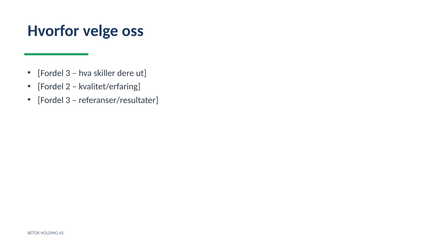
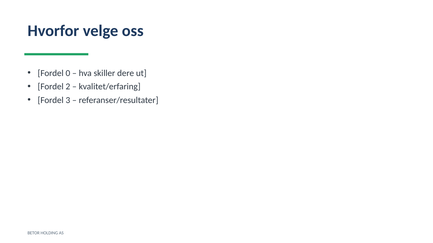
3 at (68, 73): 3 -> 0
